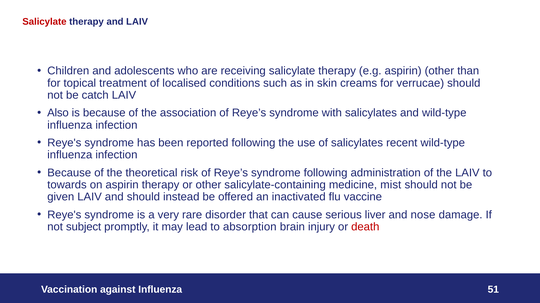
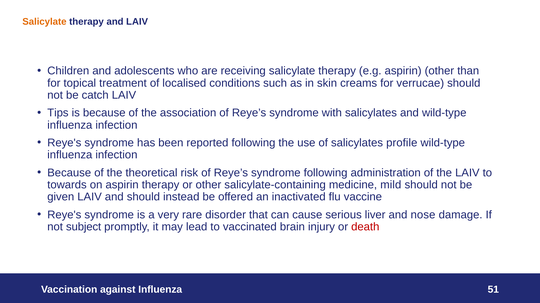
Salicylate at (44, 22) colour: red -> orange
Also: Also -> Tips
recent: recent -> profile
mist: mist -> mild
absorption: absorption -> vaccinated
